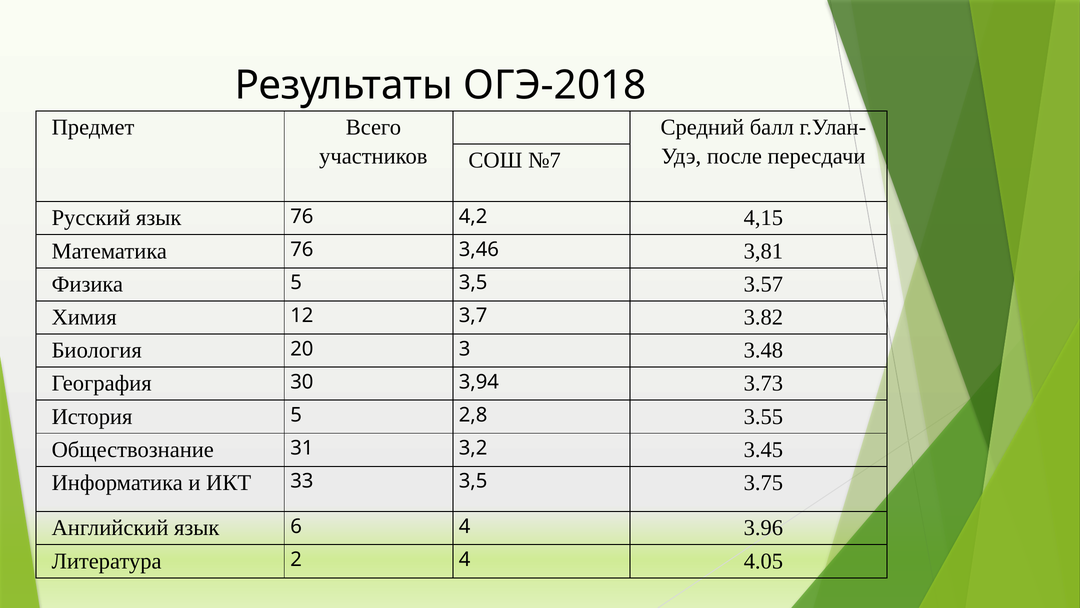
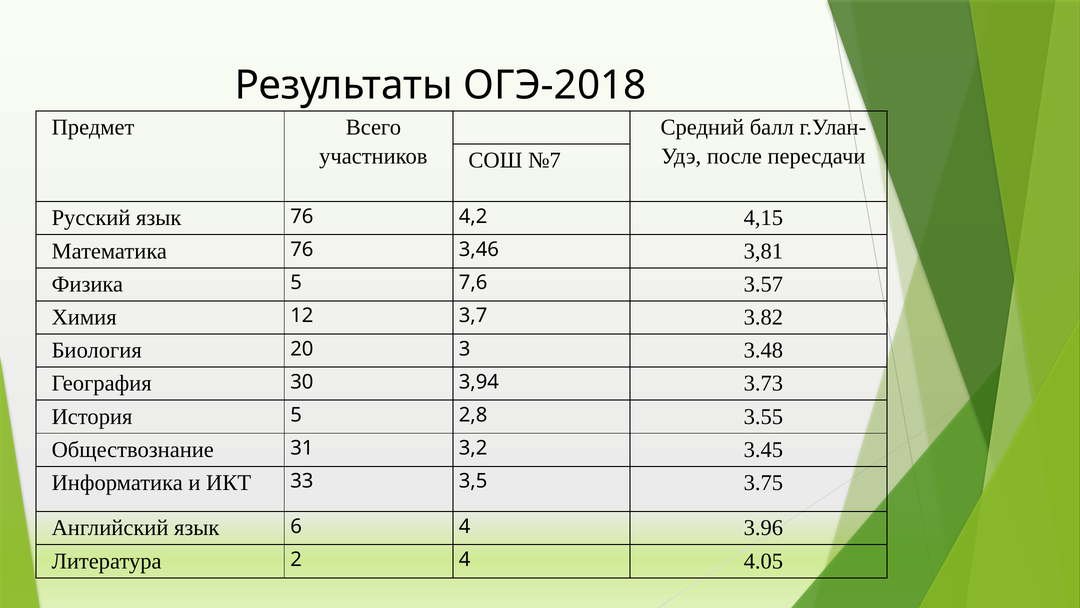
5 3,5: 3,5 -> 7,6
